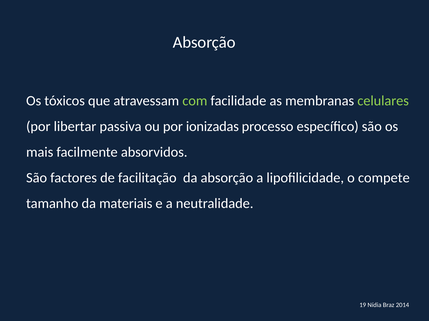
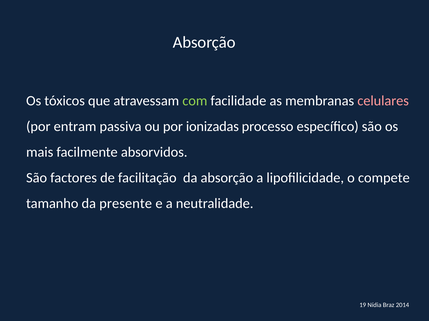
celulares colour: light green -> pink
libertar: libertar -> entram
materiais: materiais -> presente
